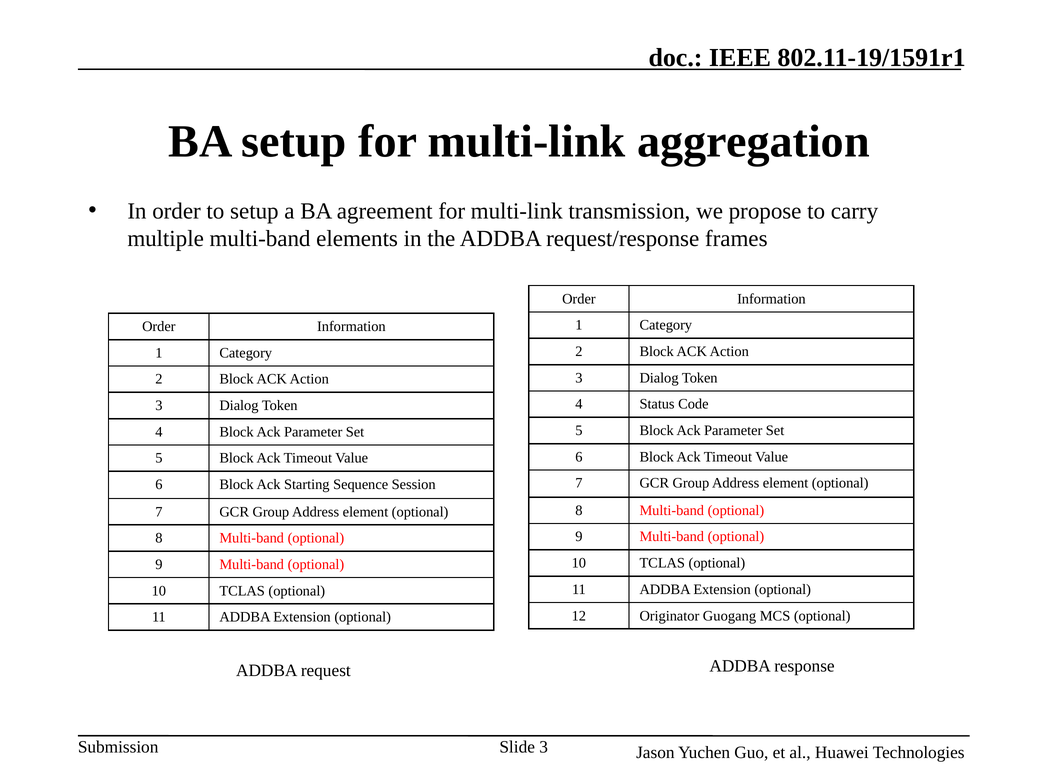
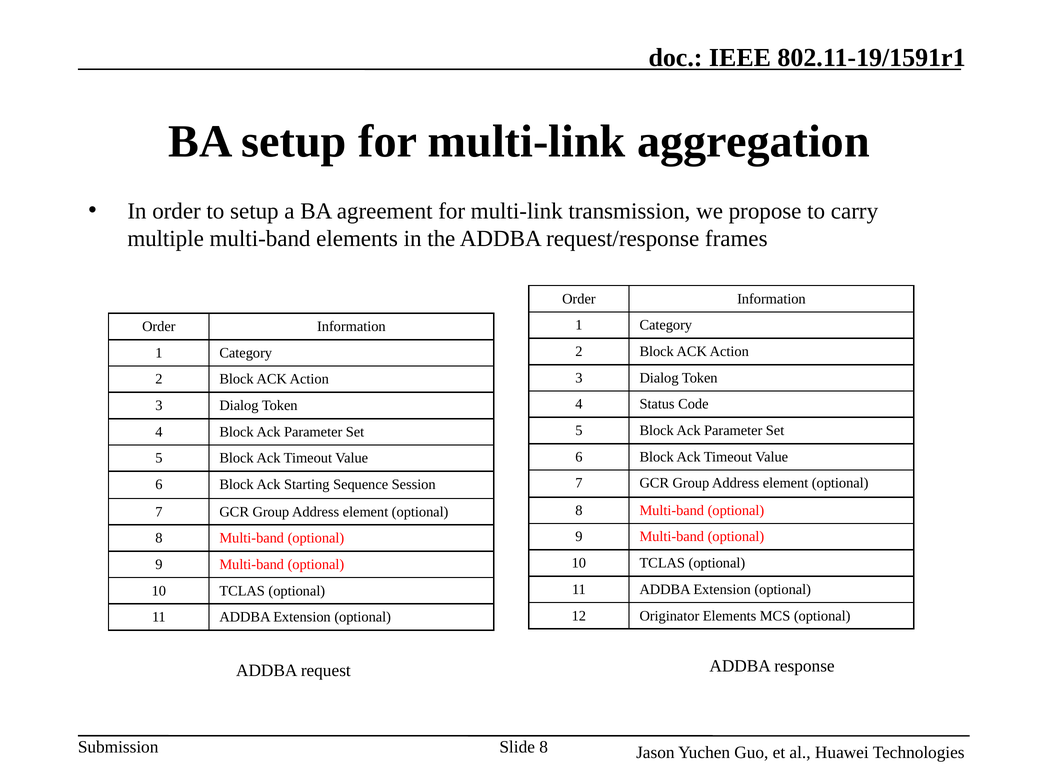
Originator Guogang: Guogang -> Elements
Slide 3: 3 -> 8
